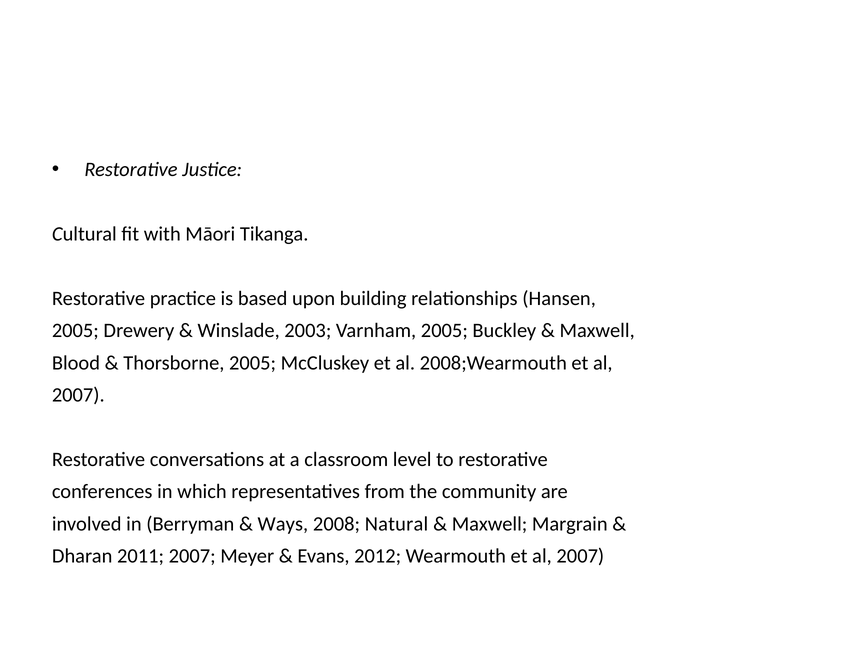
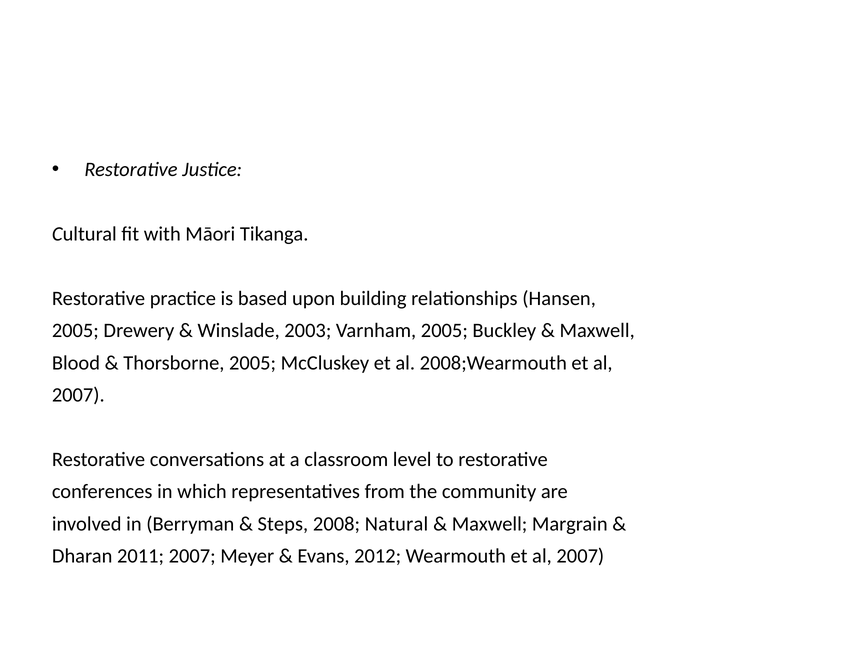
Ways: Ways -> Steps
